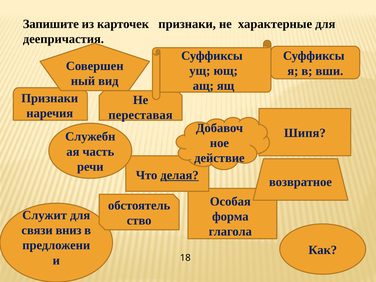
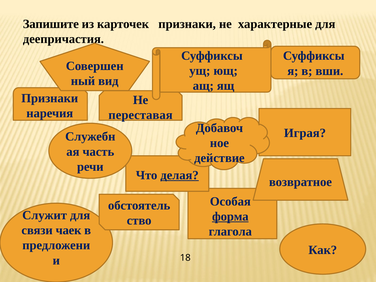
Шипя: Шипя -> Играя
форма underline: none -> present
вниз: вниз -> чаек
